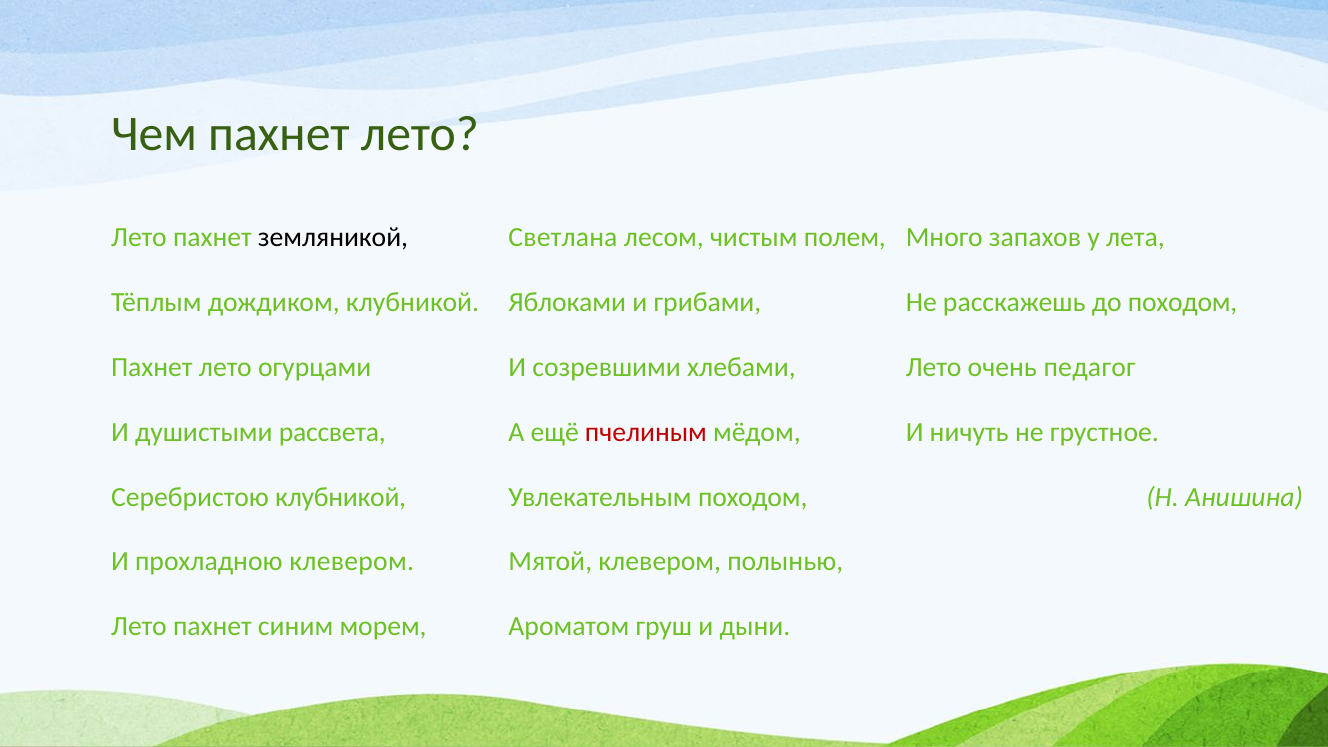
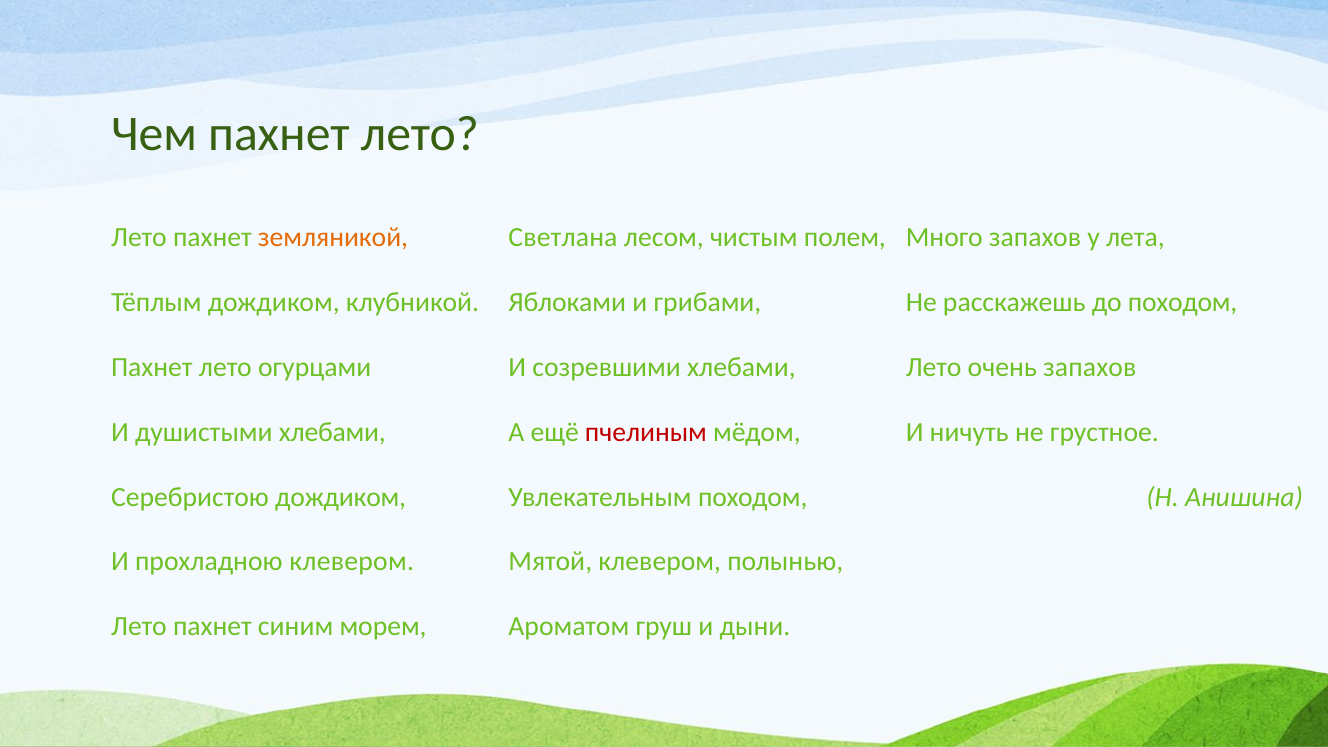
земляникой colour: black -> orange
очень педагог: педагог -> запахов
душистыми рассвета: рассвета -> хлебами
Серебристою клубникой: клубникой -> дождиком
